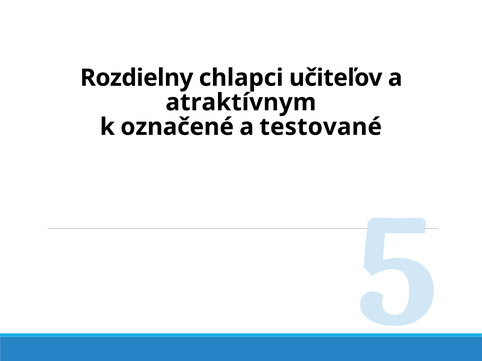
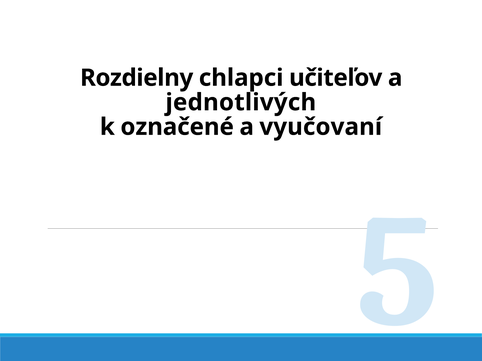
atraktívnym: atraktívnym -> jednotlivých
testované: testované -> vyučovaní
